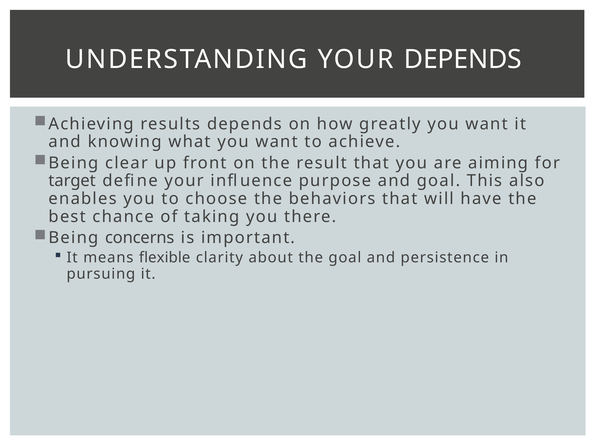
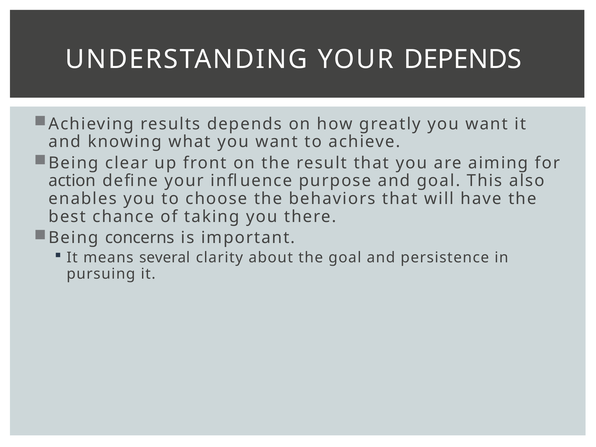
target: target -> action
flexible: flexible -> several
